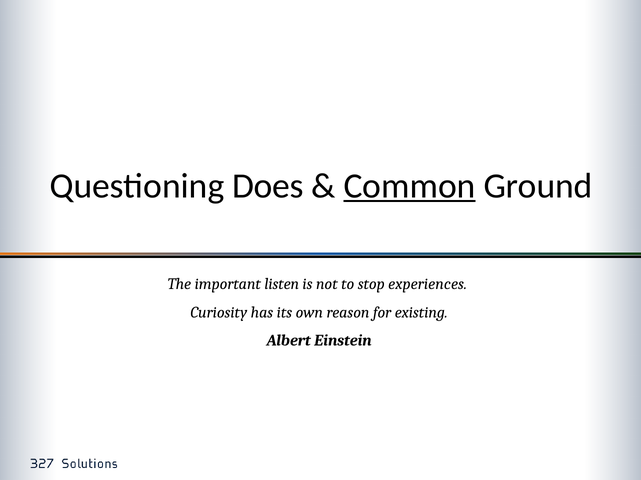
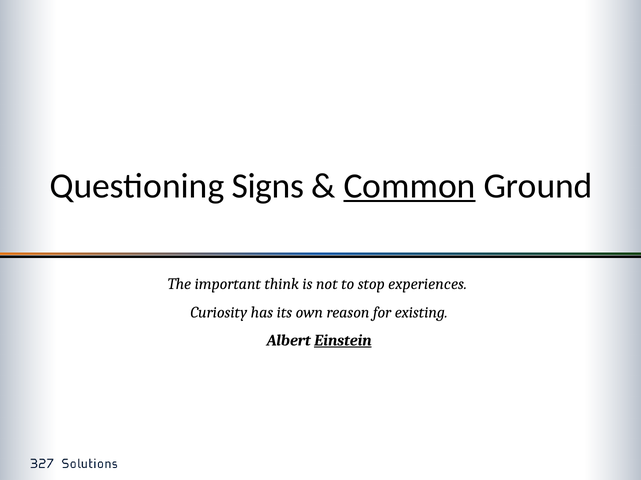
Does: Does -> Signs
listen: listen -> think
Einstein underline: none -> present
